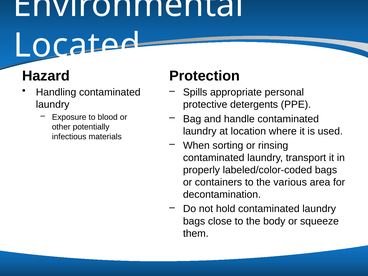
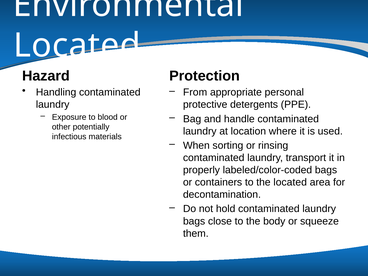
Spills: Spills -> From
the various: various -> located
